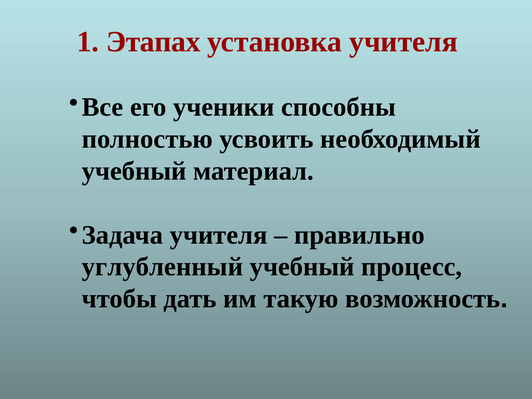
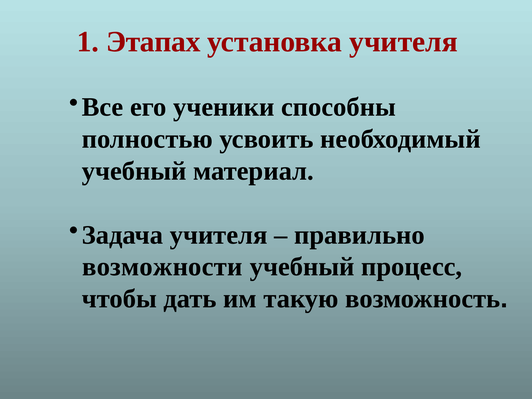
углубленный: углубленный -> возможности
